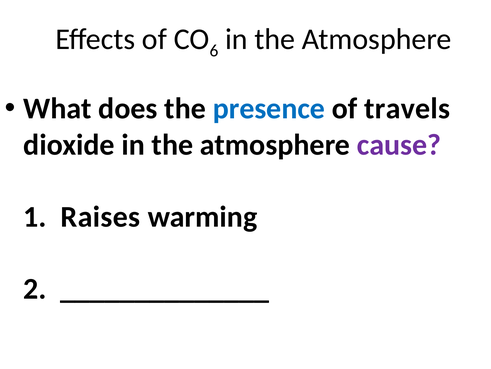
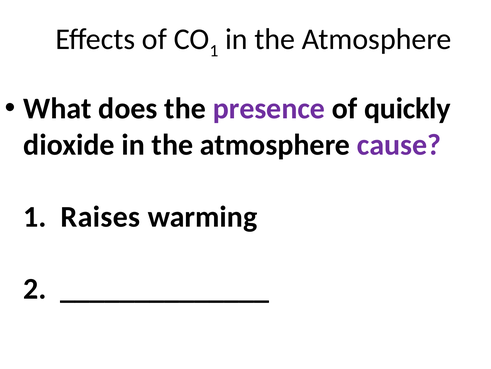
6 at (214, 51): 6 -> 1
presence colour: blue -> purple
travels: travels -> quickly
